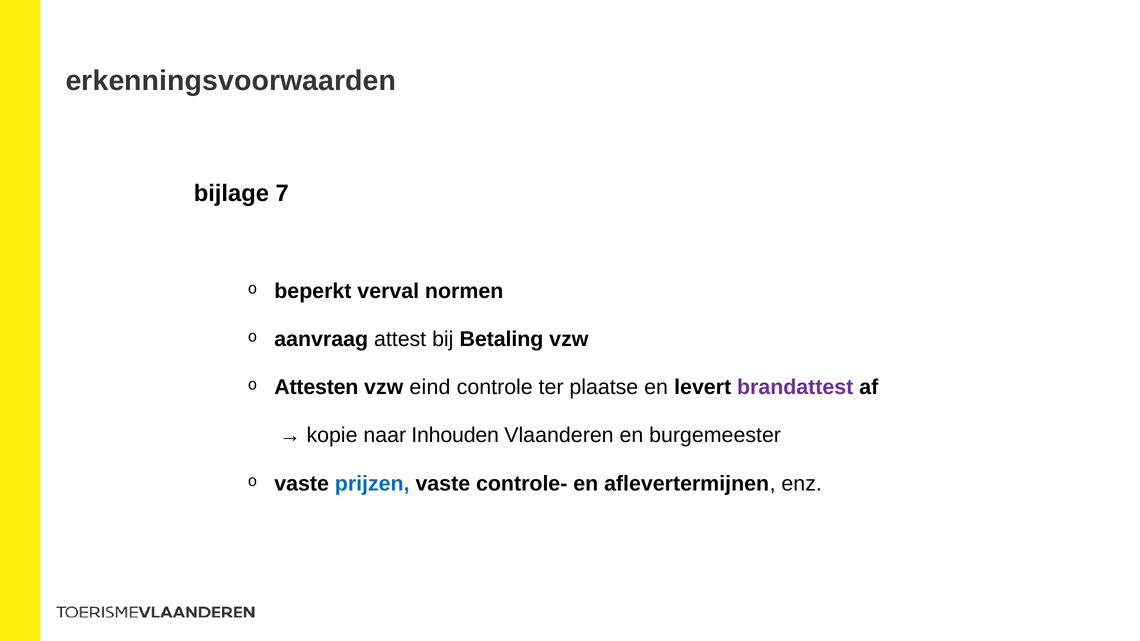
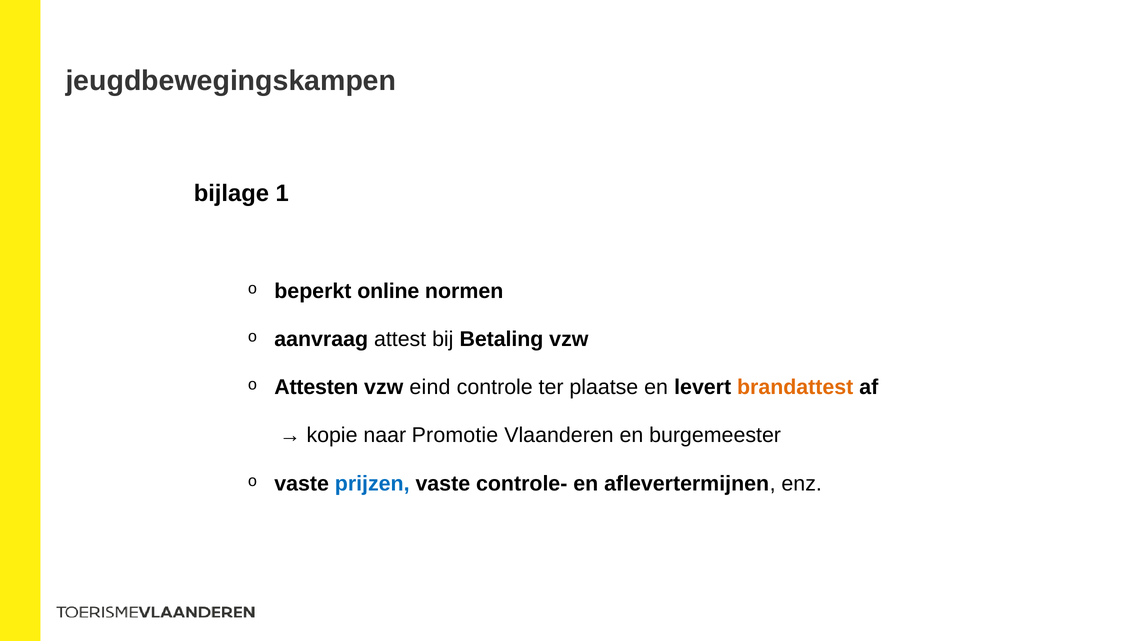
erkenningsvoorwaarden: erkenningsvoorwaarden -> jeugdbewegingskampen
7: 7 -> 1
verval: verval -> online
brandattest colour: purple -> orange
Inhouden: Inhouden -> Promotie
